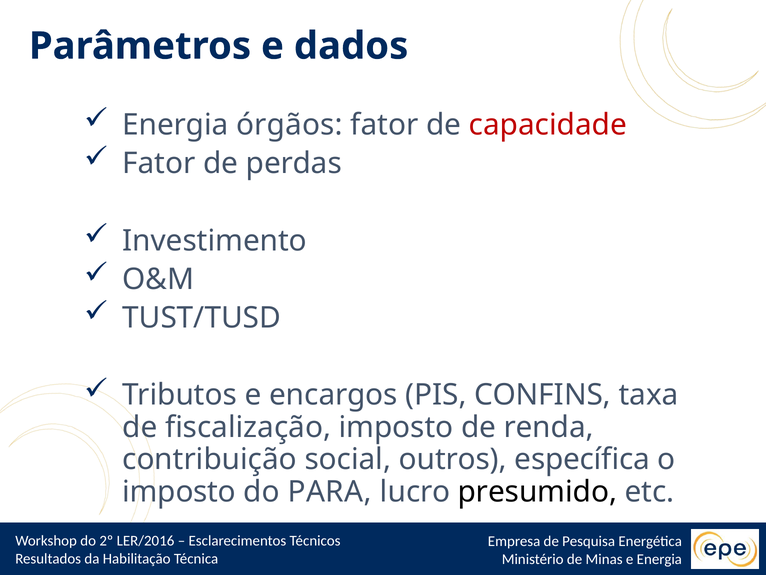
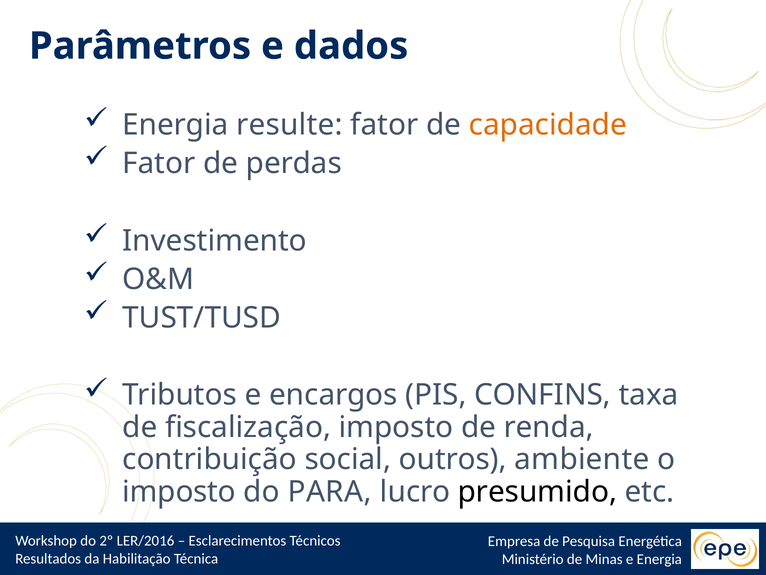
órgãos: órgãos -> resulte
capacidade colour: red -> orange
específica: específica -> ambiente
